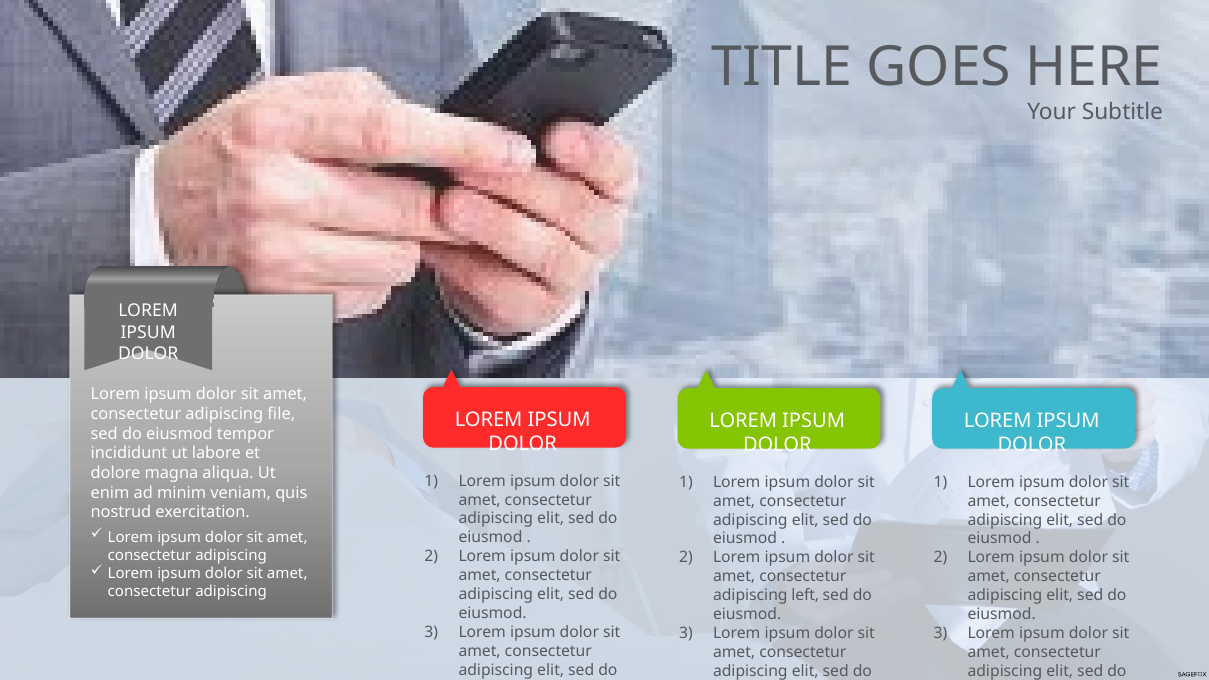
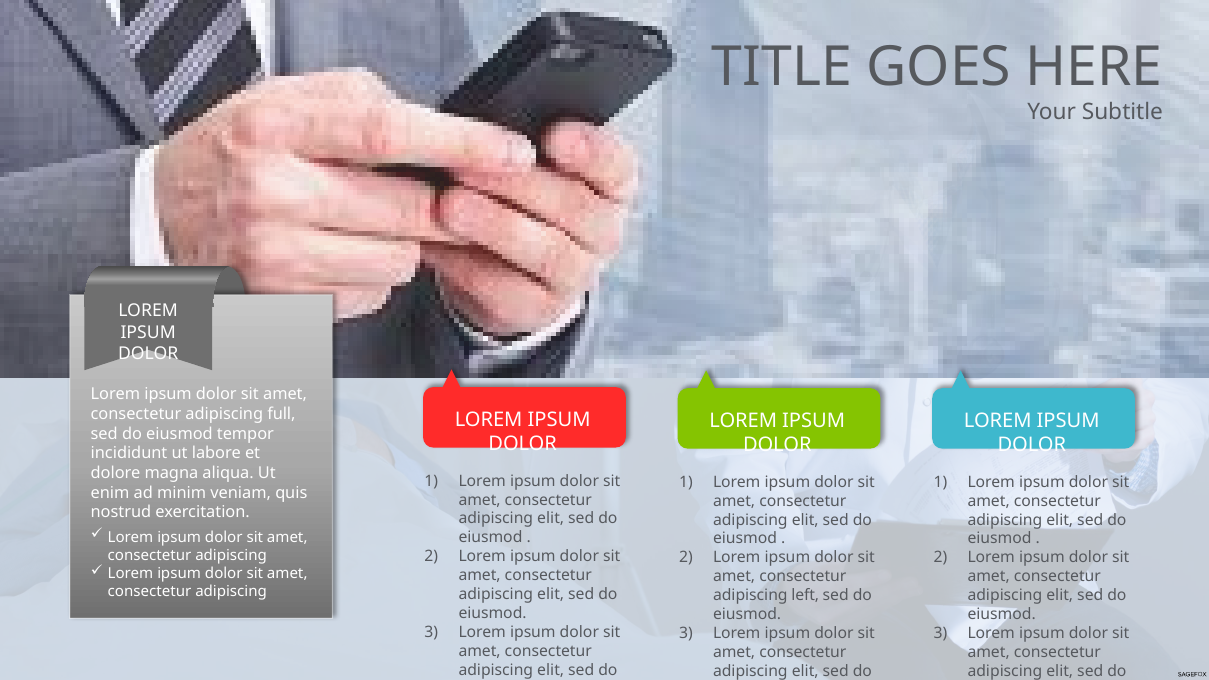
file: file -> full
